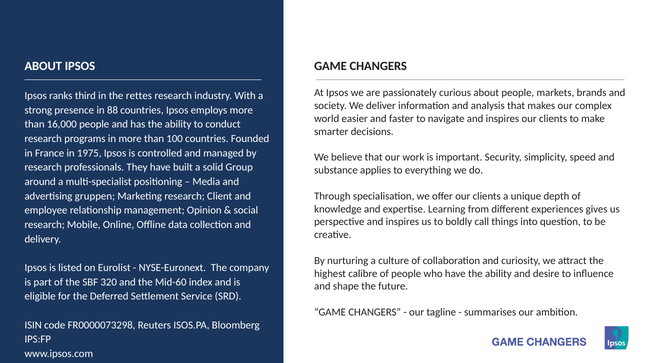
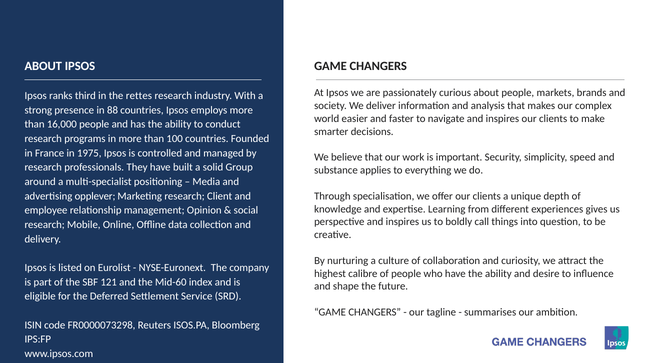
gruppen: gruppen -> opplever
320: 320 -> 121
